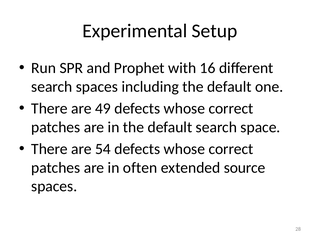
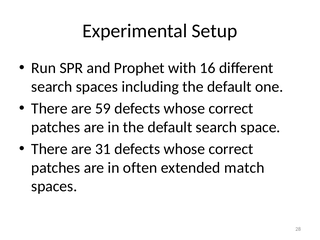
49: 49 -> 59
54: 54 -> 31
source: source -> match
